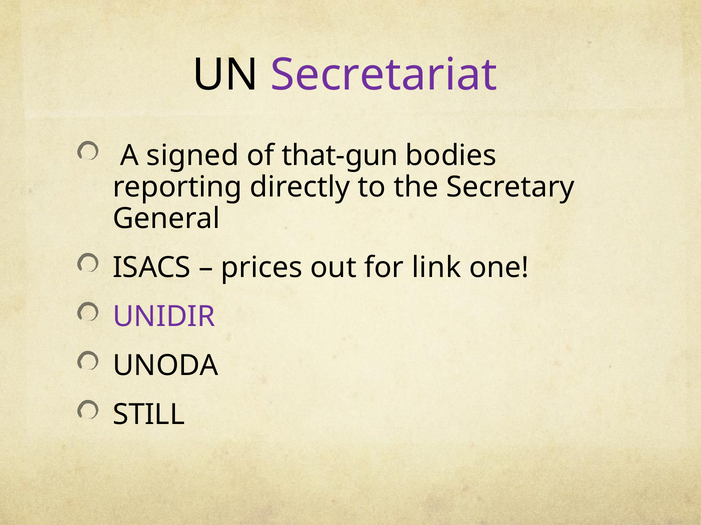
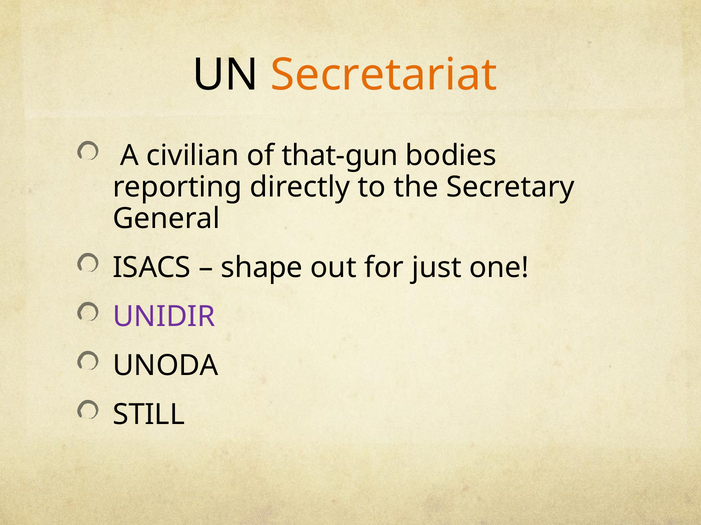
Secretariat colour: purple -> orange
signed: signed -> civilian
prices: prices -> shape
link: link -> just
